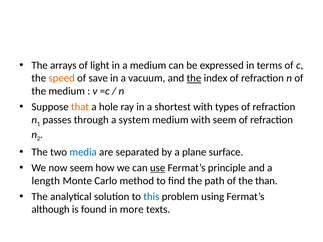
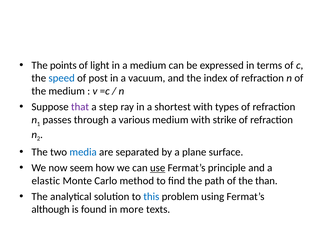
arrays: arrays -> points
speed colour: orange -> blue
save: save -> post
the at (194, 78) underline: present -> none
that colour: orange -> purple
hole: hole -> step
system: system -> various
with seem: seem -> strike
length: length -> elastic
